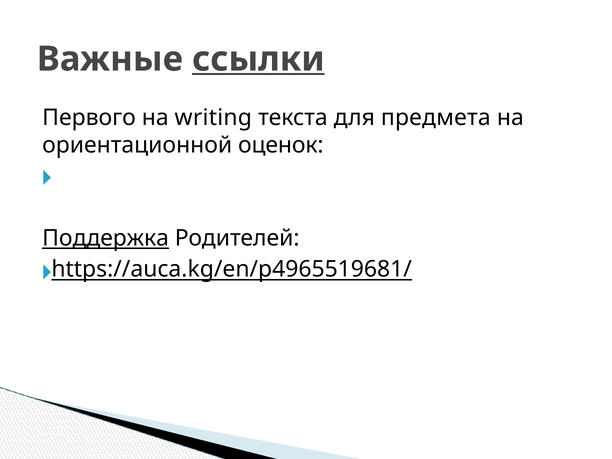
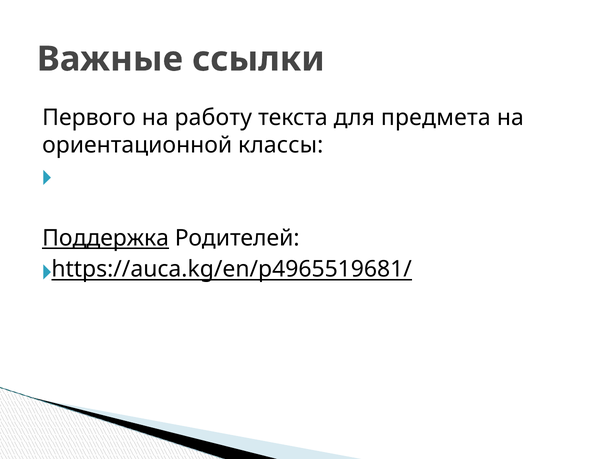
ссылки underline: present -> none
writing: writing -> работу
оценок: оценок -> классы
